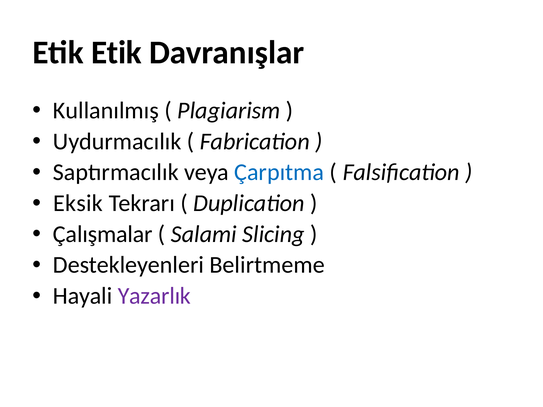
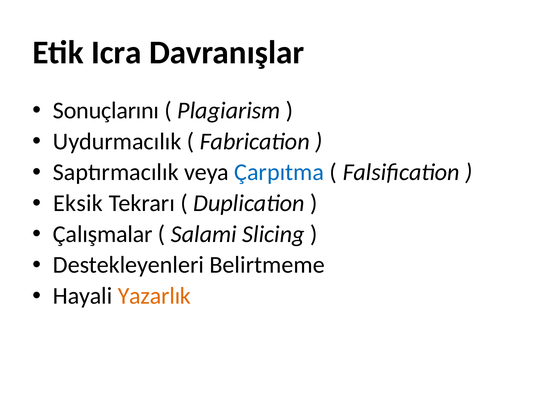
Etik Etik: Etik -> Icra
Kullanılmış: Kullanılmış -> Sonuçlarını
Yazarlık colour: purple -> orange
